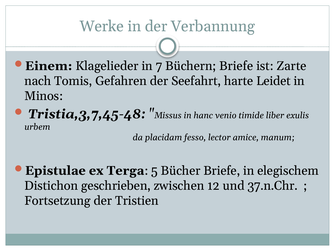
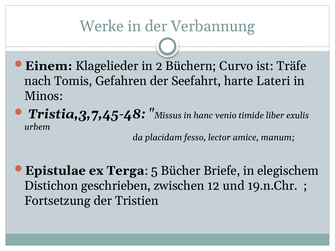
7: 7 -> 2
Büchern Briefe: Briefe -> Curvo
Zarte: Zarte -> Träfe
Leidet: Leidet -> Lateri
37.n.Chr: 37.n.Chr -> 19.n.Chr
